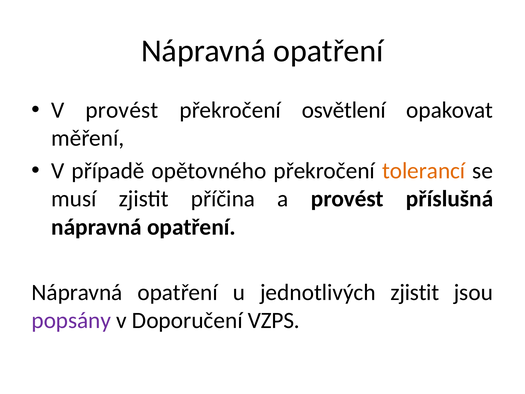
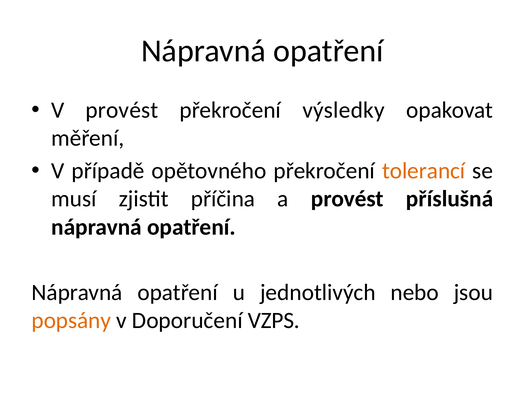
osvětlení: osvětlení -> výsledky
jednotlivých zjistit: zjistit -> nebo
popsány colour: purple -> orange
